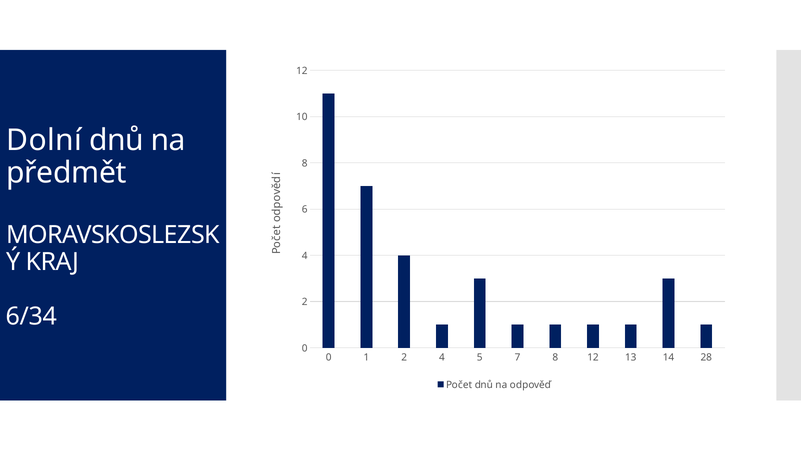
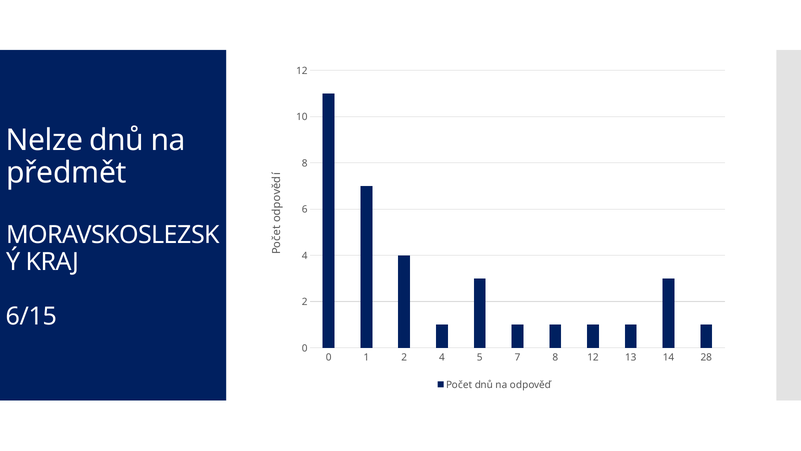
Dolní: Dolní -> Nelze
6/34: 6/34 -> 6/15
